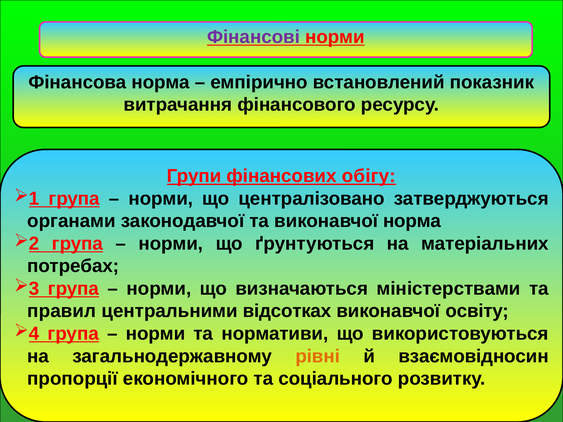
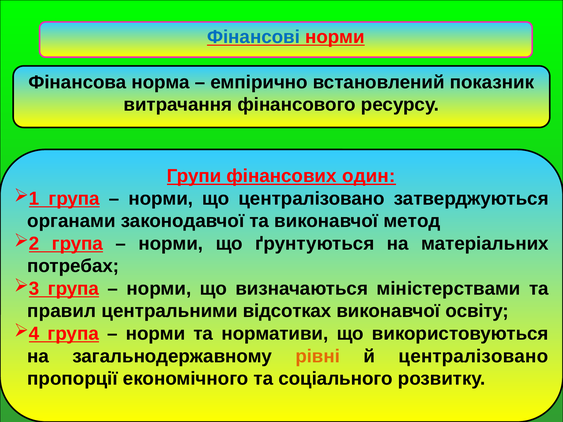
Фінансові colour: purple -> blue
обігу: обігу -> один
виконавчої норма: норма -> метод
й взаємовідносин: взаємовідносин -> централізовано
